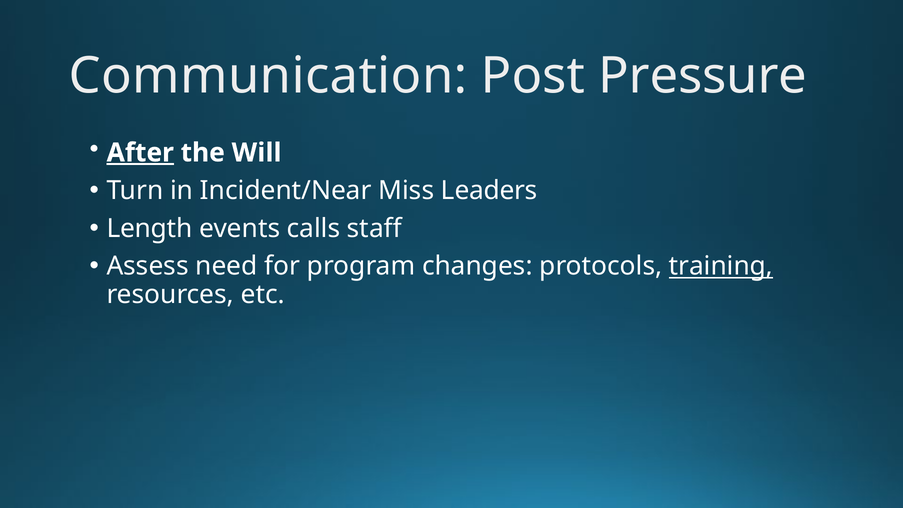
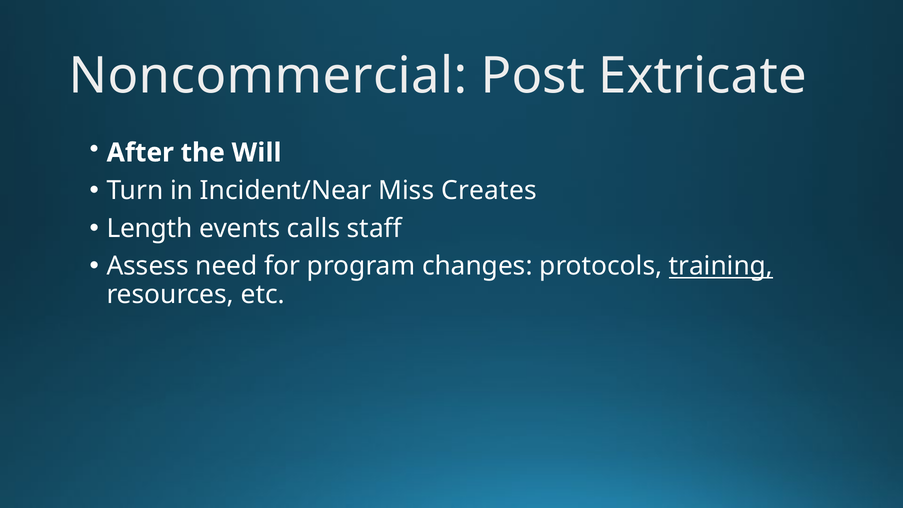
Communication: Communication -> Noncommercial
Pressure: Pressure -> Extricate
After underline: present -> none
Leaders: Leaders -> Creates
